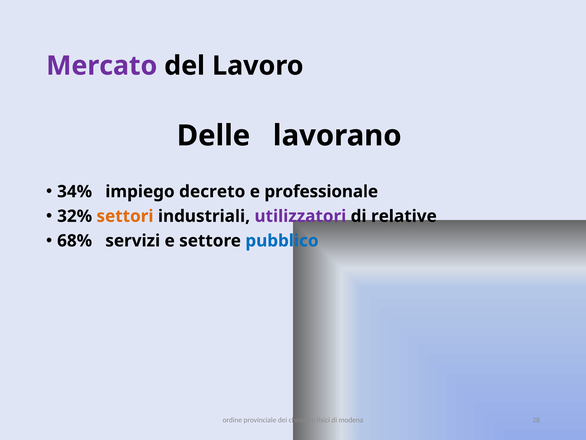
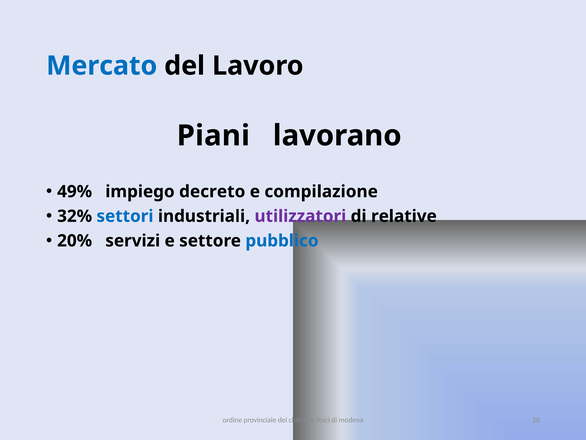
Mercato colour: purple -> blue
Delle: Delle -> Piani
34%: 34% -> 49%
professionale: professionale -> compilazione
settori colour: orange -> blue
68%: 68% -> 20%
